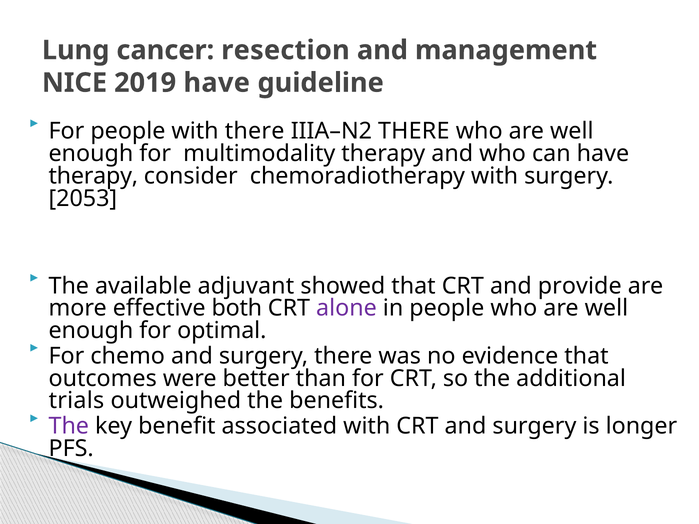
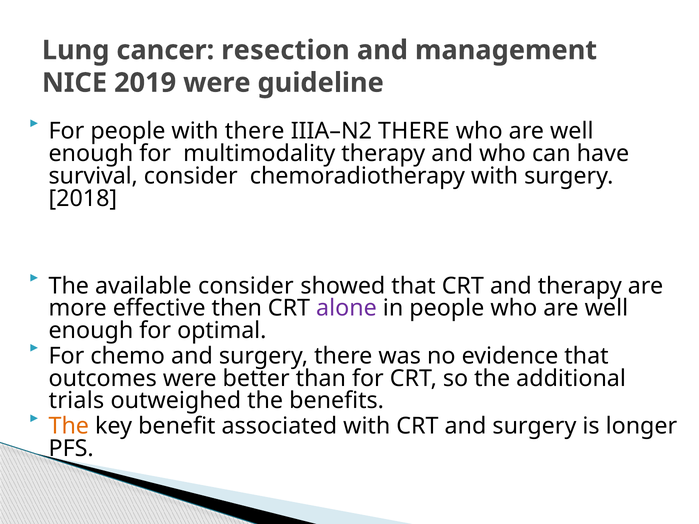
2019 have: have -> were
therapy at (93, 176): therapy -> survival
2053: 2053 -> 2018
available adjuvant: adjuvant -> consider
and provide: provide -> therapy
both: both -> then
The at (69, 426) colour: purple -> orange
